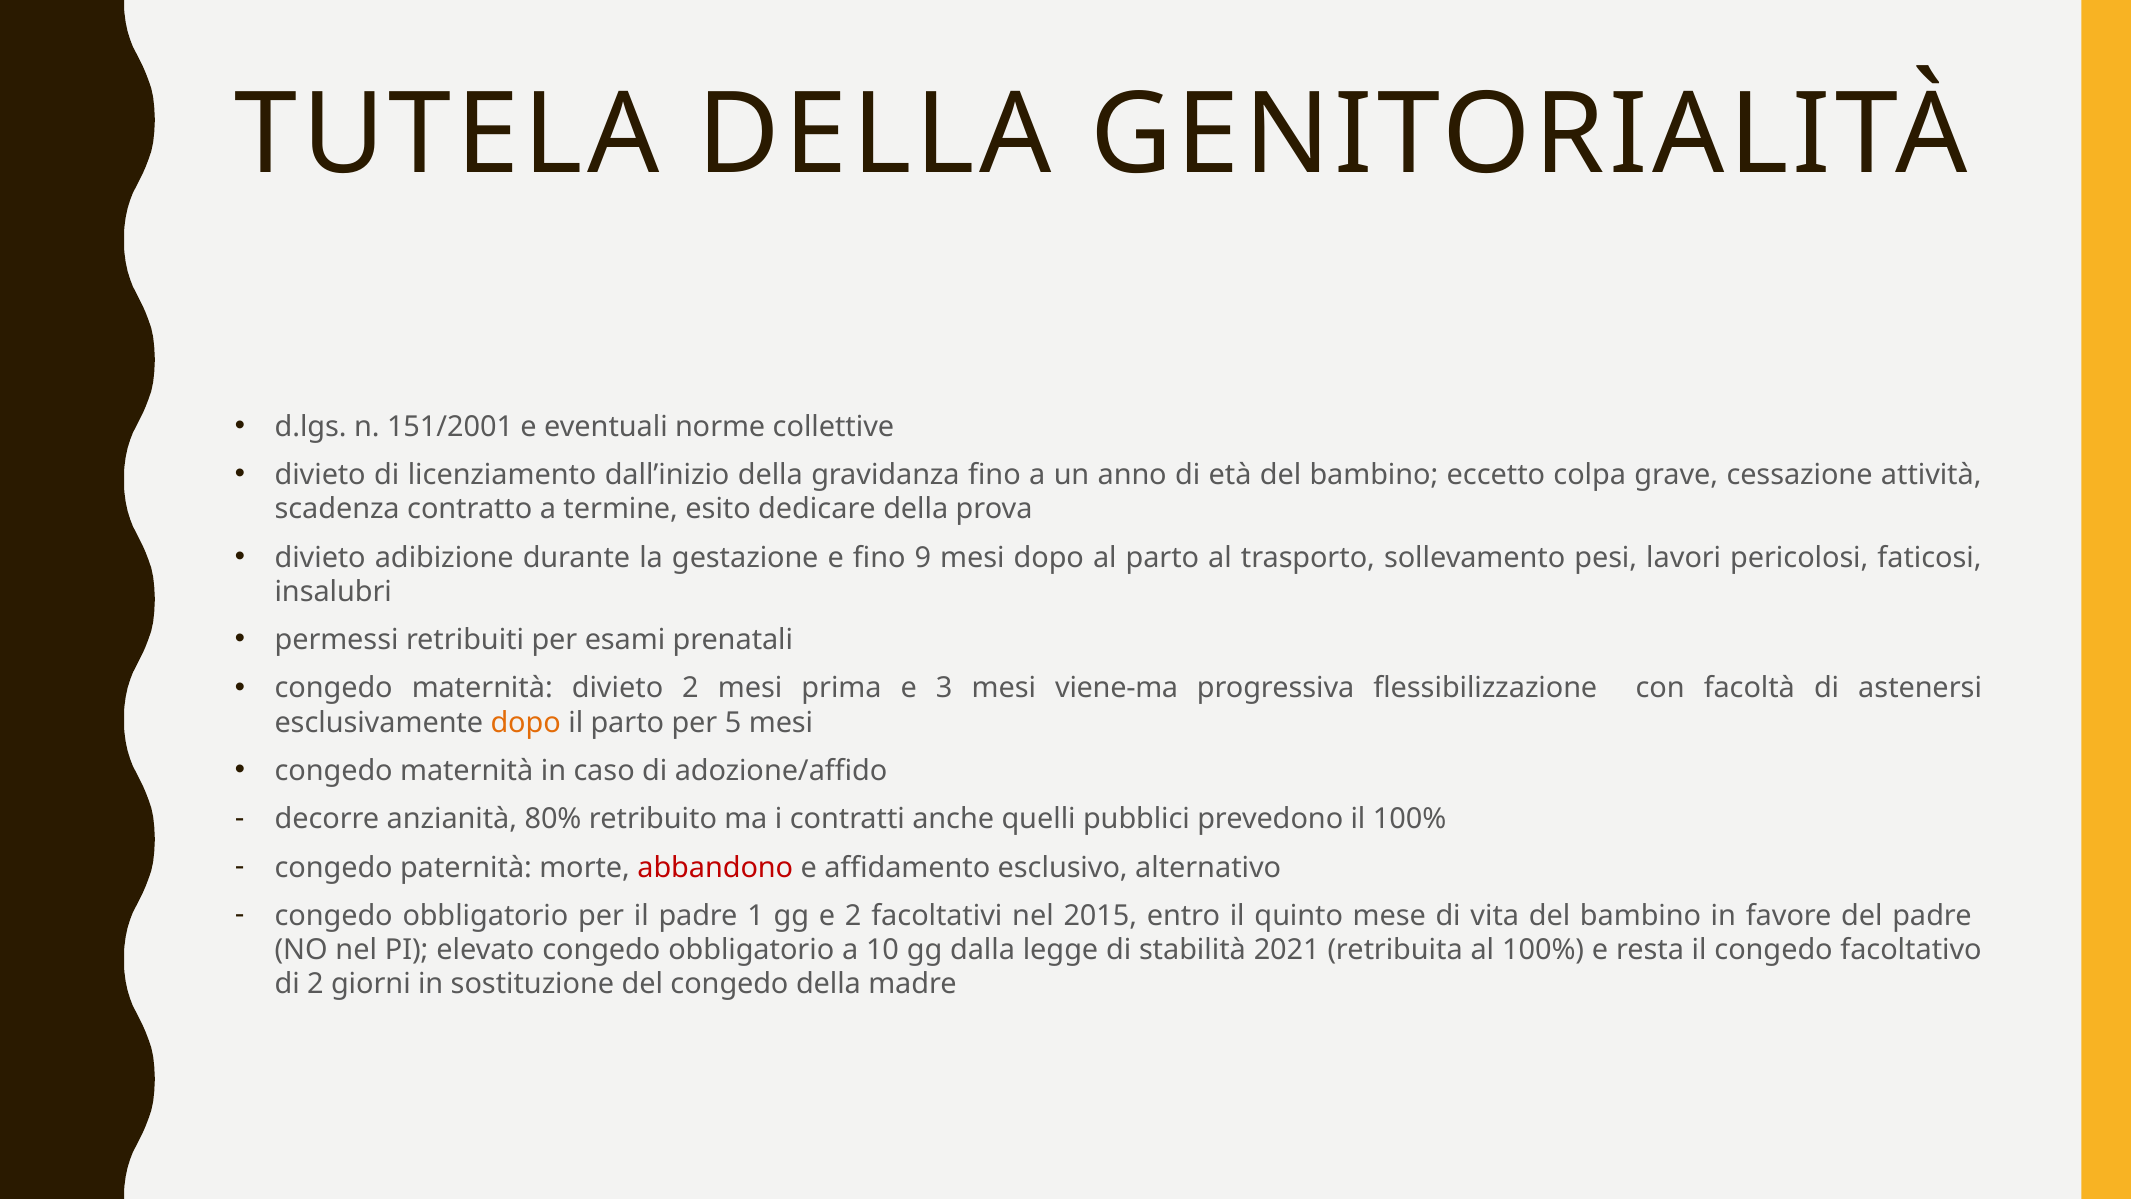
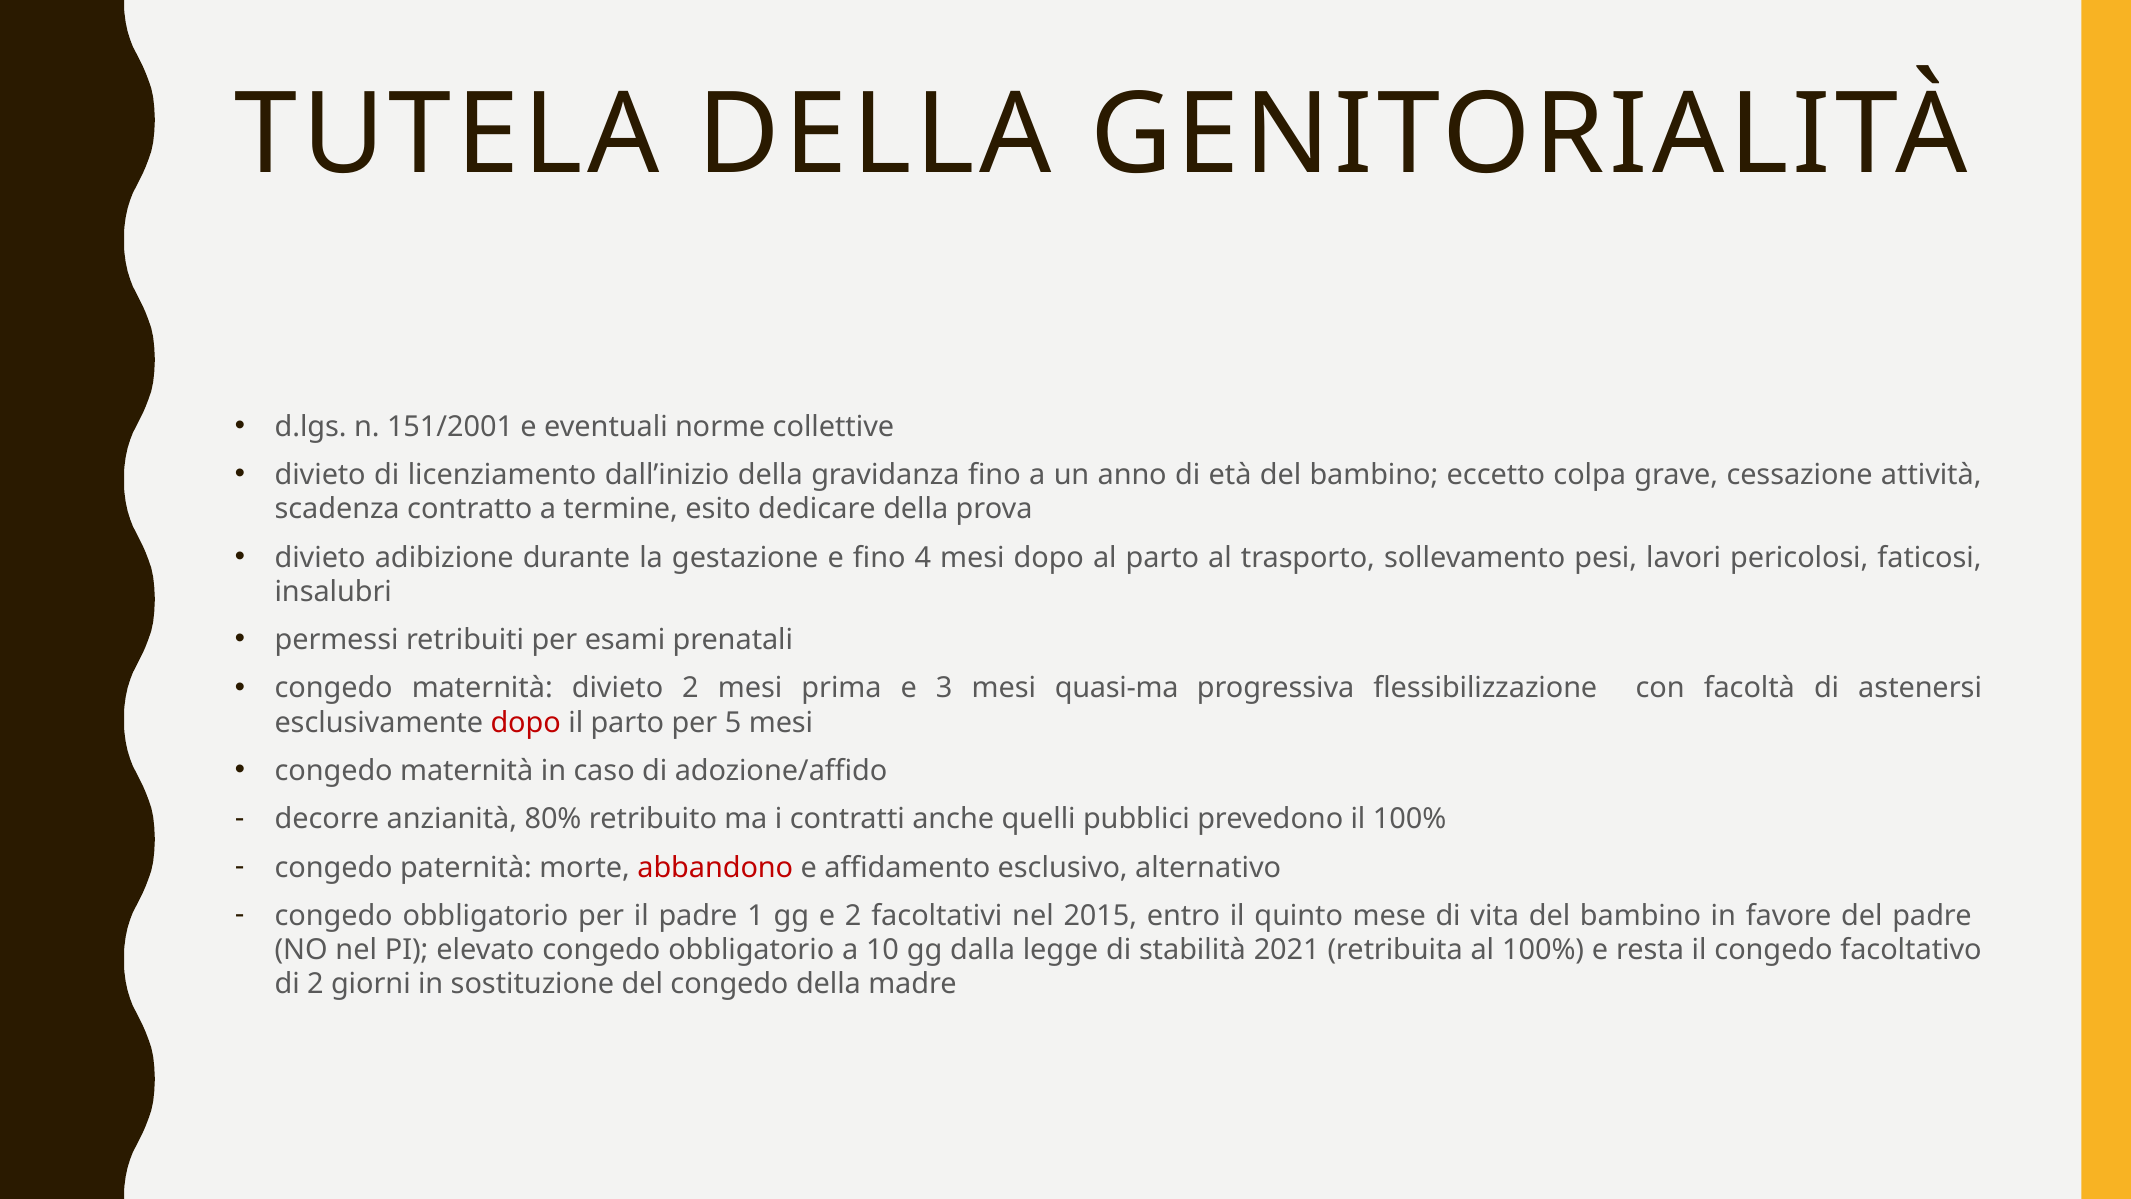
9: 9 -> 4
viene-ma: viene-ma -> quasi-ma
dopo at (526, 722) colour: orange -> red
